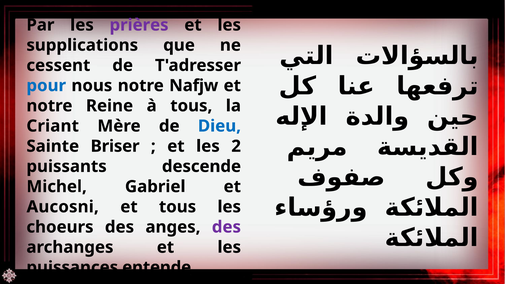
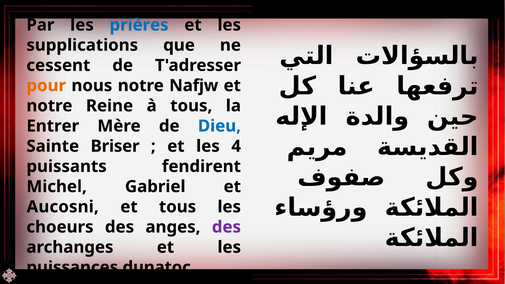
prières colour: purple -> blue
pour colour: blue -> orange
Criant: Criant -> Entrer
2: 2 -> 4
descende: descende -> fendirent
entende: entende -> dunatoc
